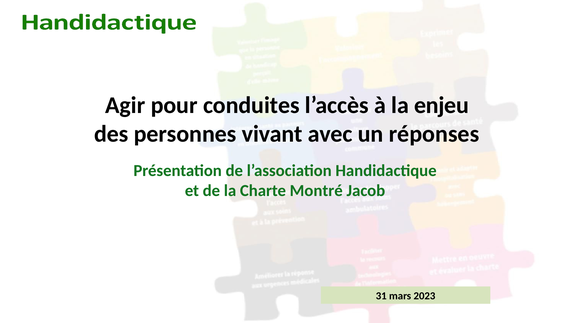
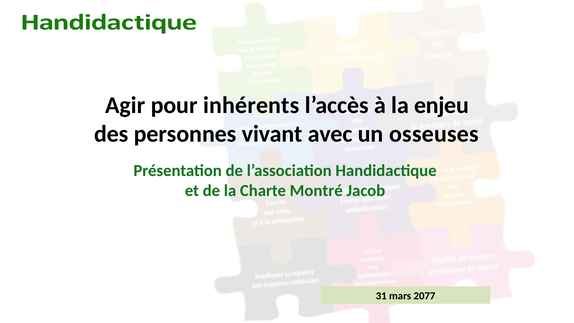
conduites: conduites -> inhérents
réponses: réponses -> osseuses
2023: 2023 -> 2077
